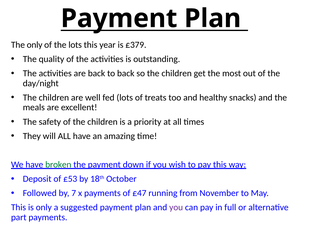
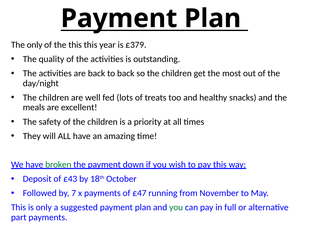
the lots: lots -> this
£53: £53 -> £43
you at (176, 208) colour: purple -> green
